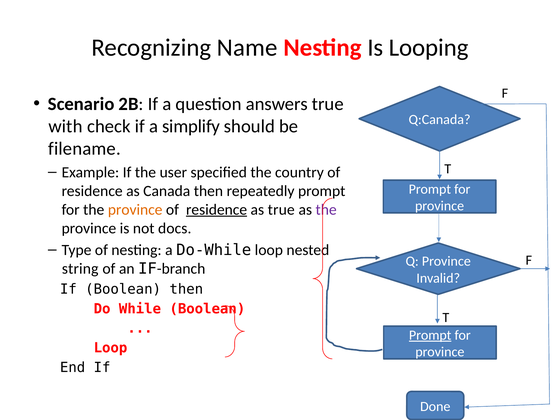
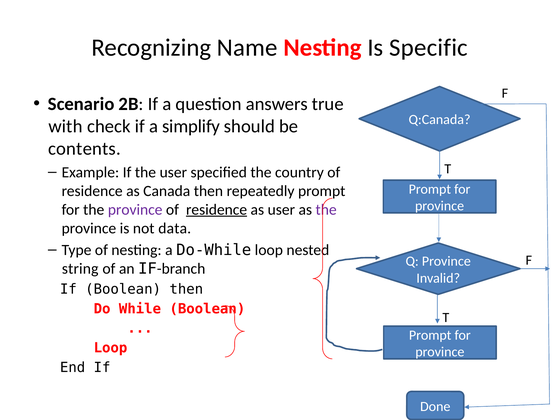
Looping: Looping -> Specific
filename: filename -> contents
province at (135, 210) colour: orange -> purple
as true: true -> user
docs: docs -> data
Prompt at (430, 335) underline: present -> none
